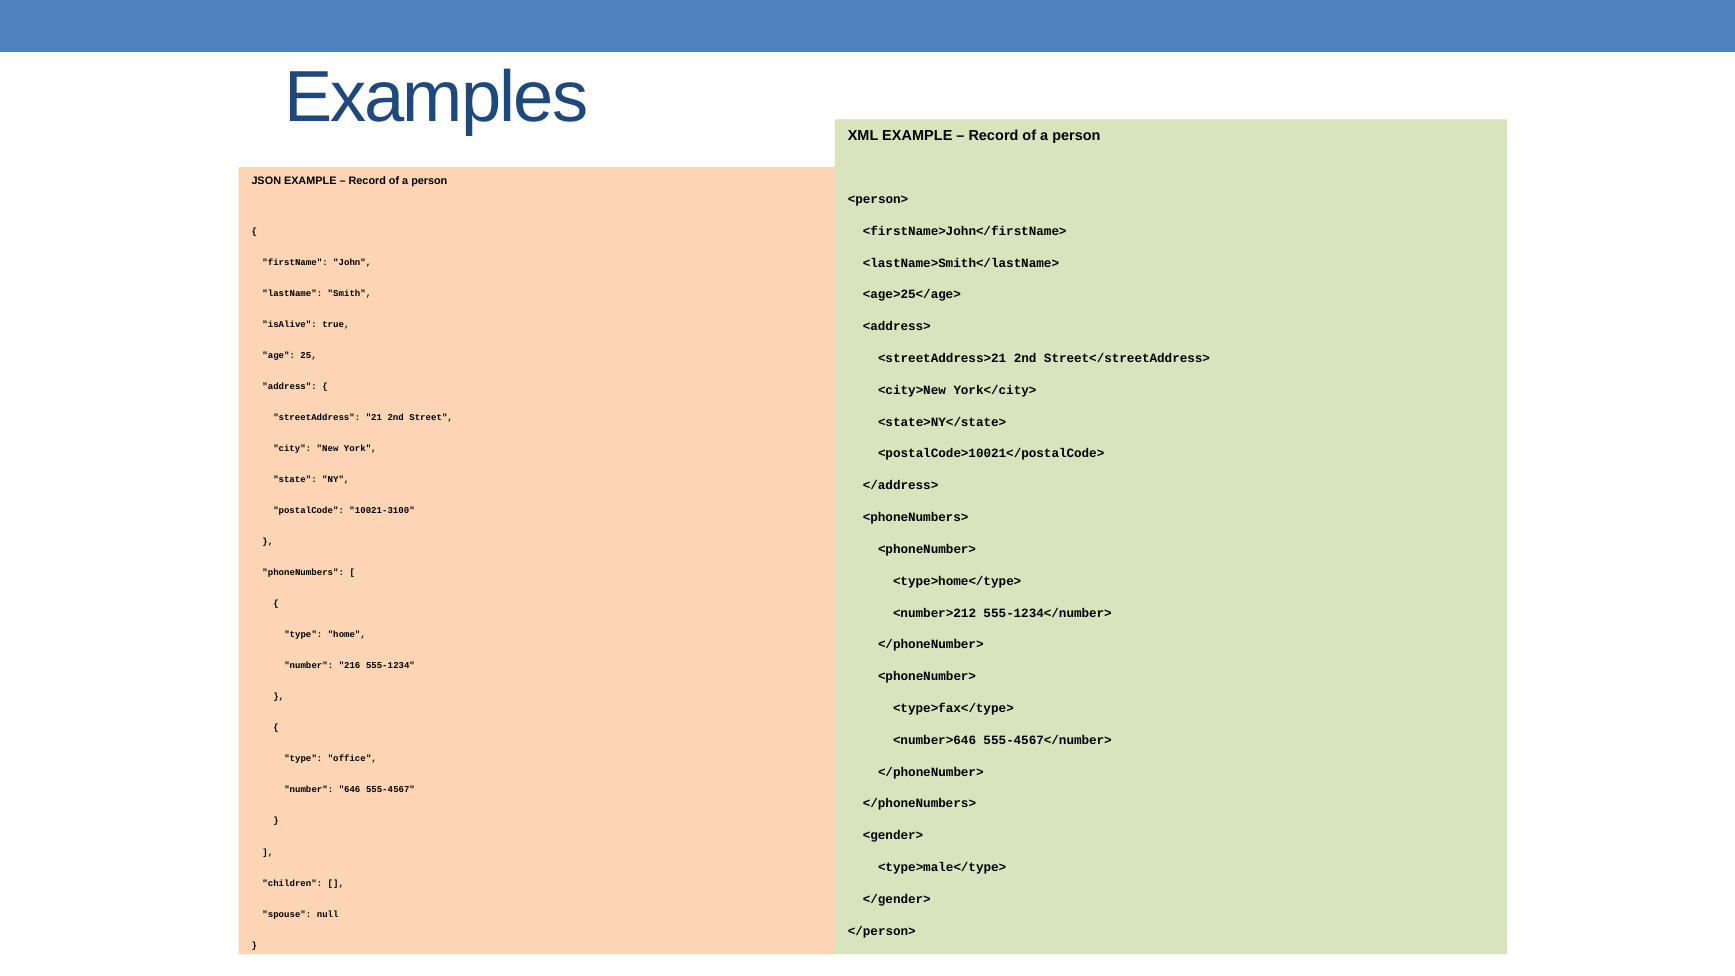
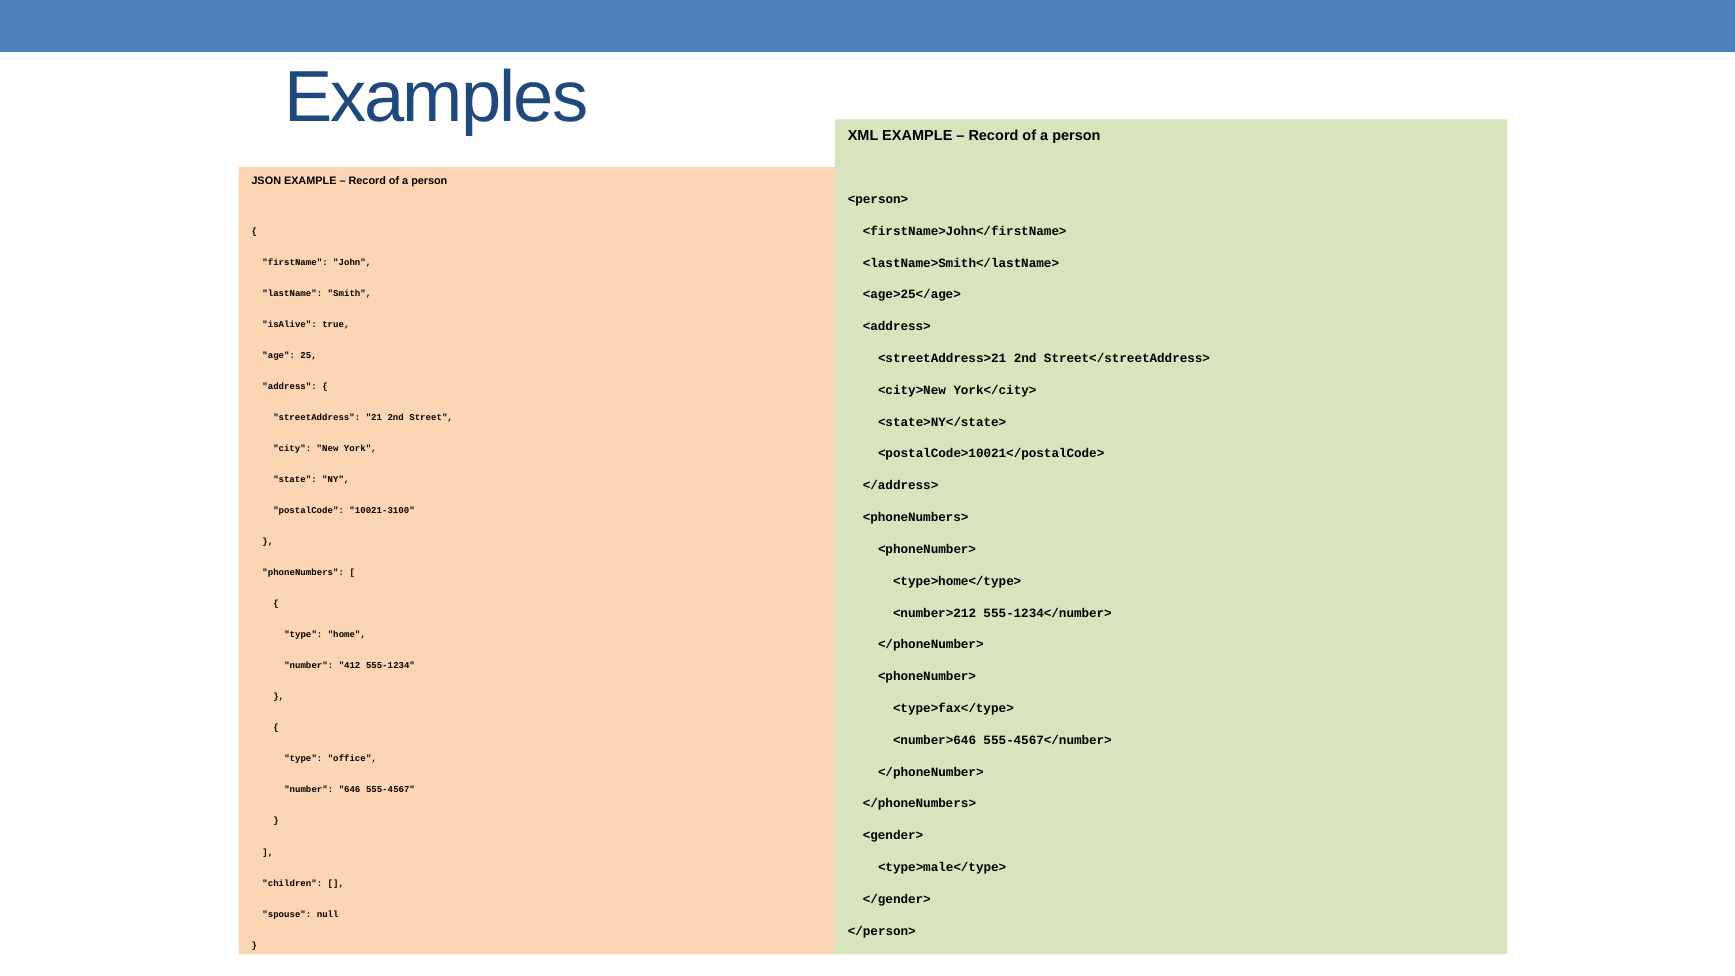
216: 216 -> 412
